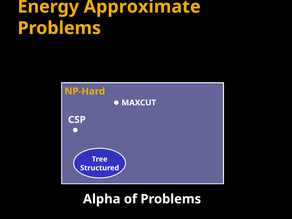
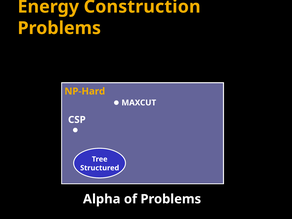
Approximate: Approximate -> Construction
